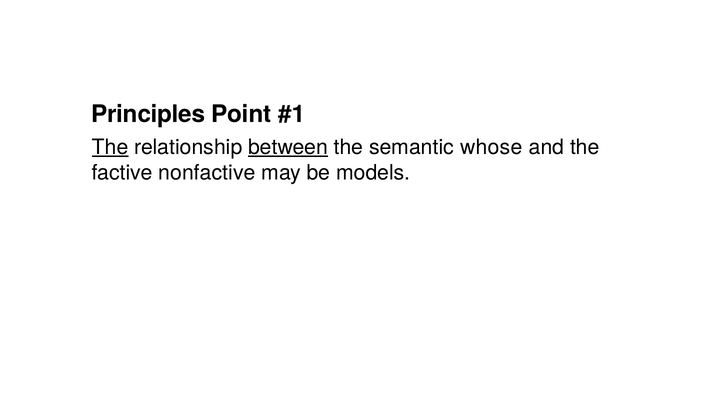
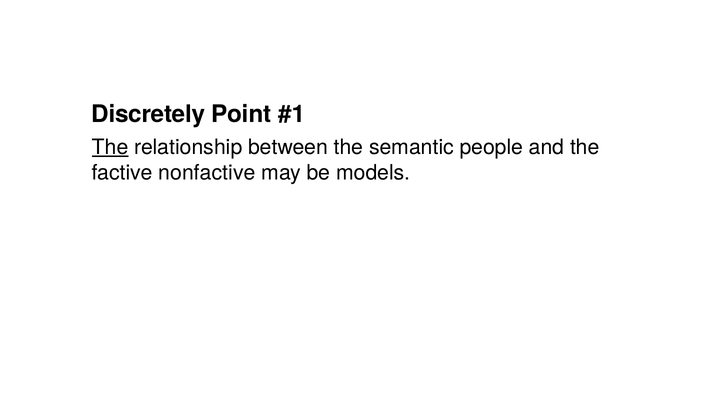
Principles: Principles -> Discretely
between underline: present -> none
whose: whose -> people
